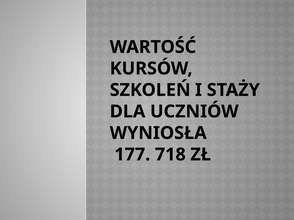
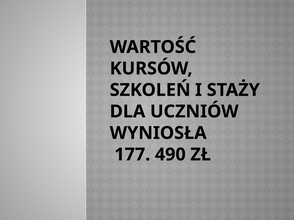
718: 718 -> 490
